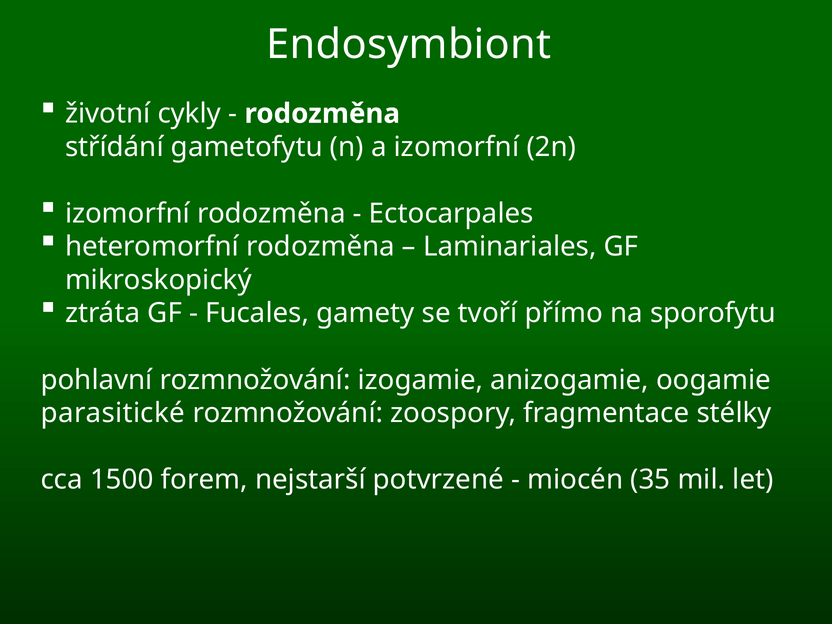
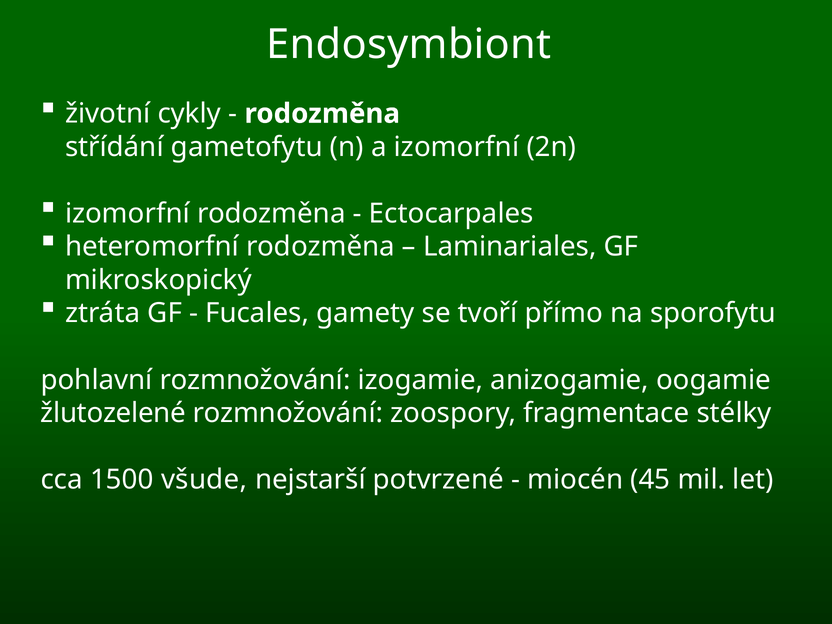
parasitické: parasitické -> žlutozelené
forem: forem -> všude
35: 35 -> 45
